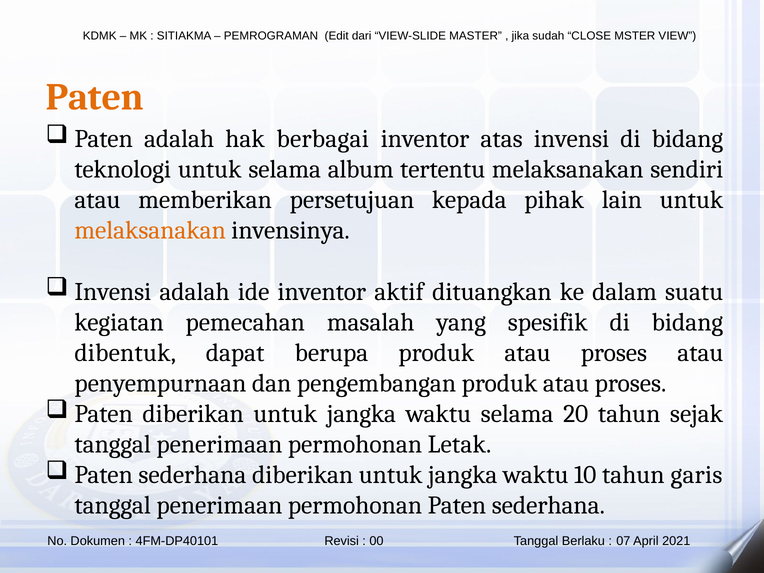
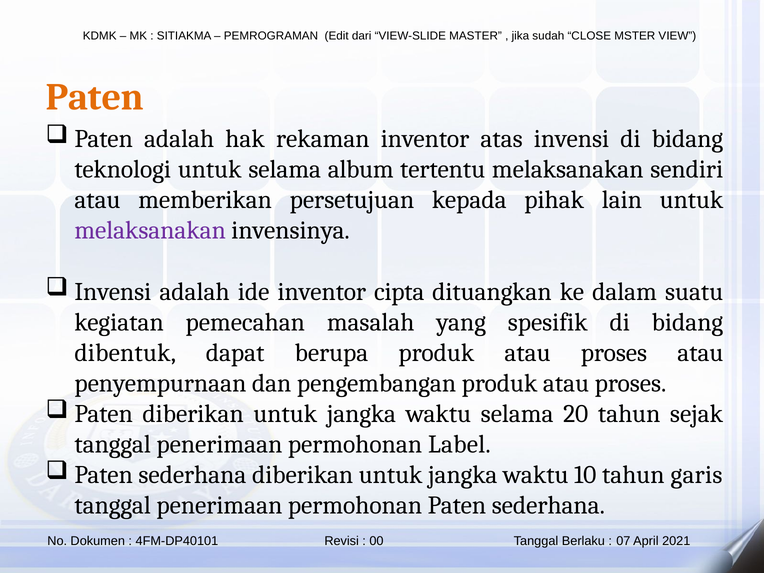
berbagai: berbagai -> rekaman
melaksanakan at (150, 231) colour: orange -> purple
aktif: aktif -> cipta
Letak: Letak -> Label
